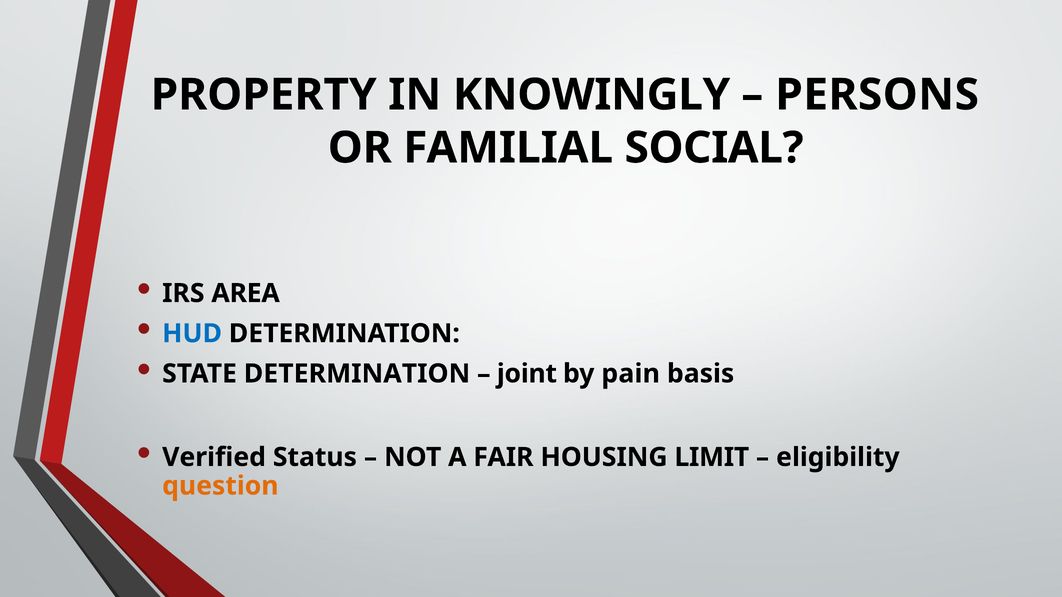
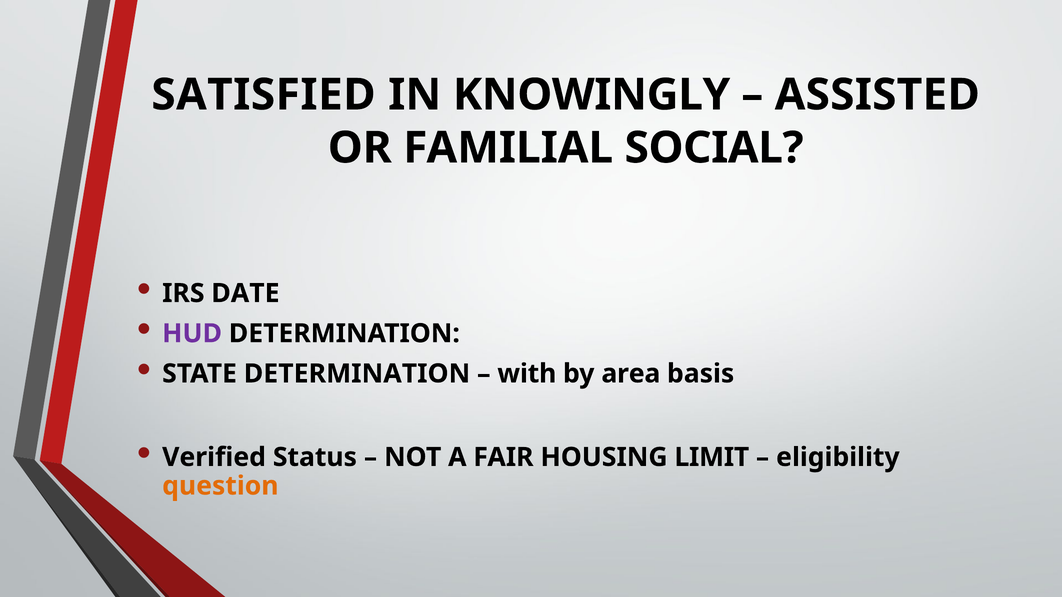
PROPERTY: PROPERTY -> SATISFIED
PERSONS: PERSONS -> ASSISTED
AREA: AREA -> DATE
HUD colour: blue -> purple
joint: joint -> with
pain: pain -> area
